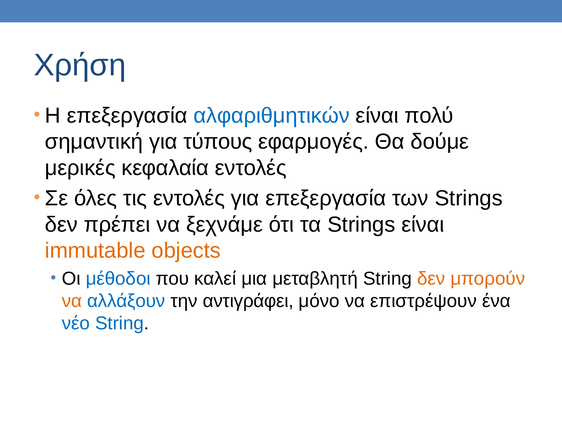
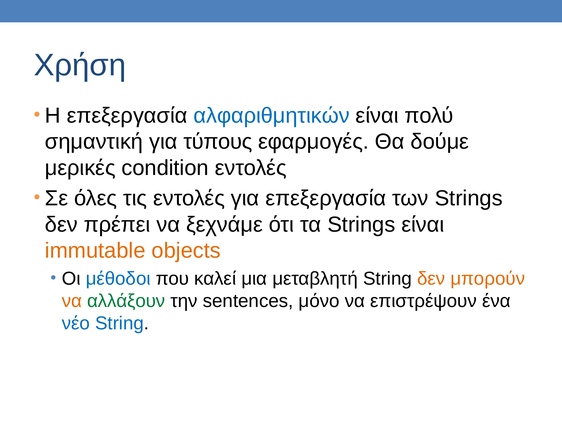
κεφαλαία: κεφαλαία -> condition
αλλάξουν colour: blue -> green
αντιγράφει: αντιγράφει -> sentences
